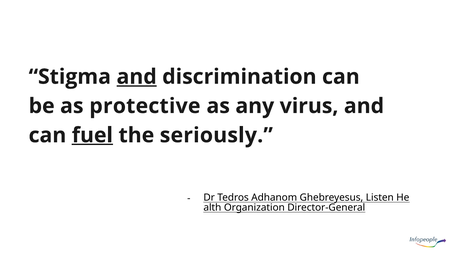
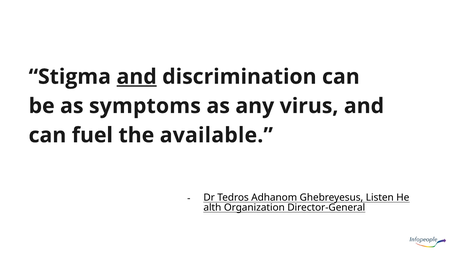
protective: protective -> symptoms
fuel underline: present -> none
seriously: seriously -> available
